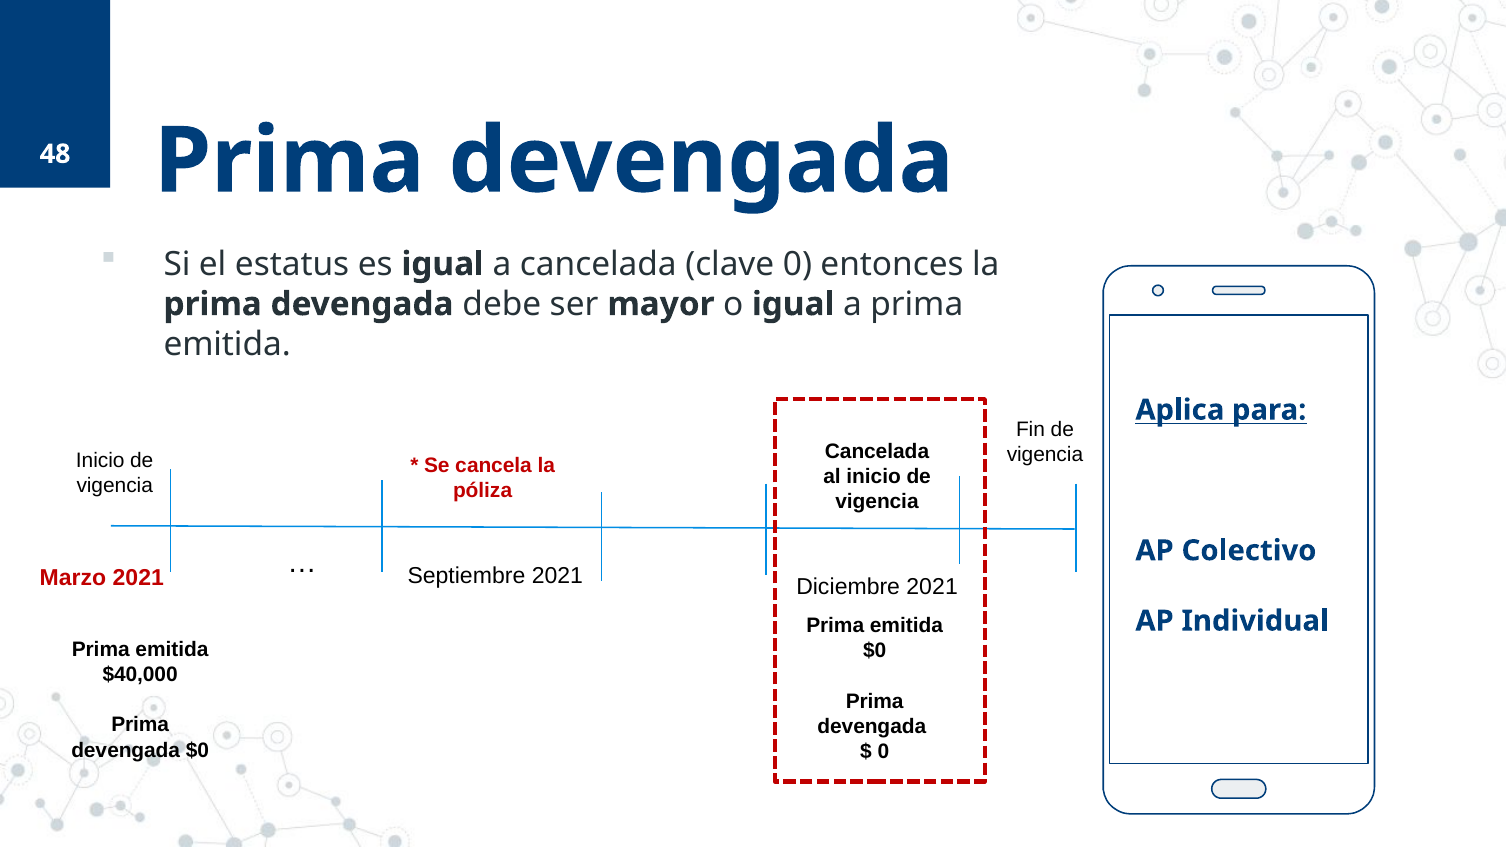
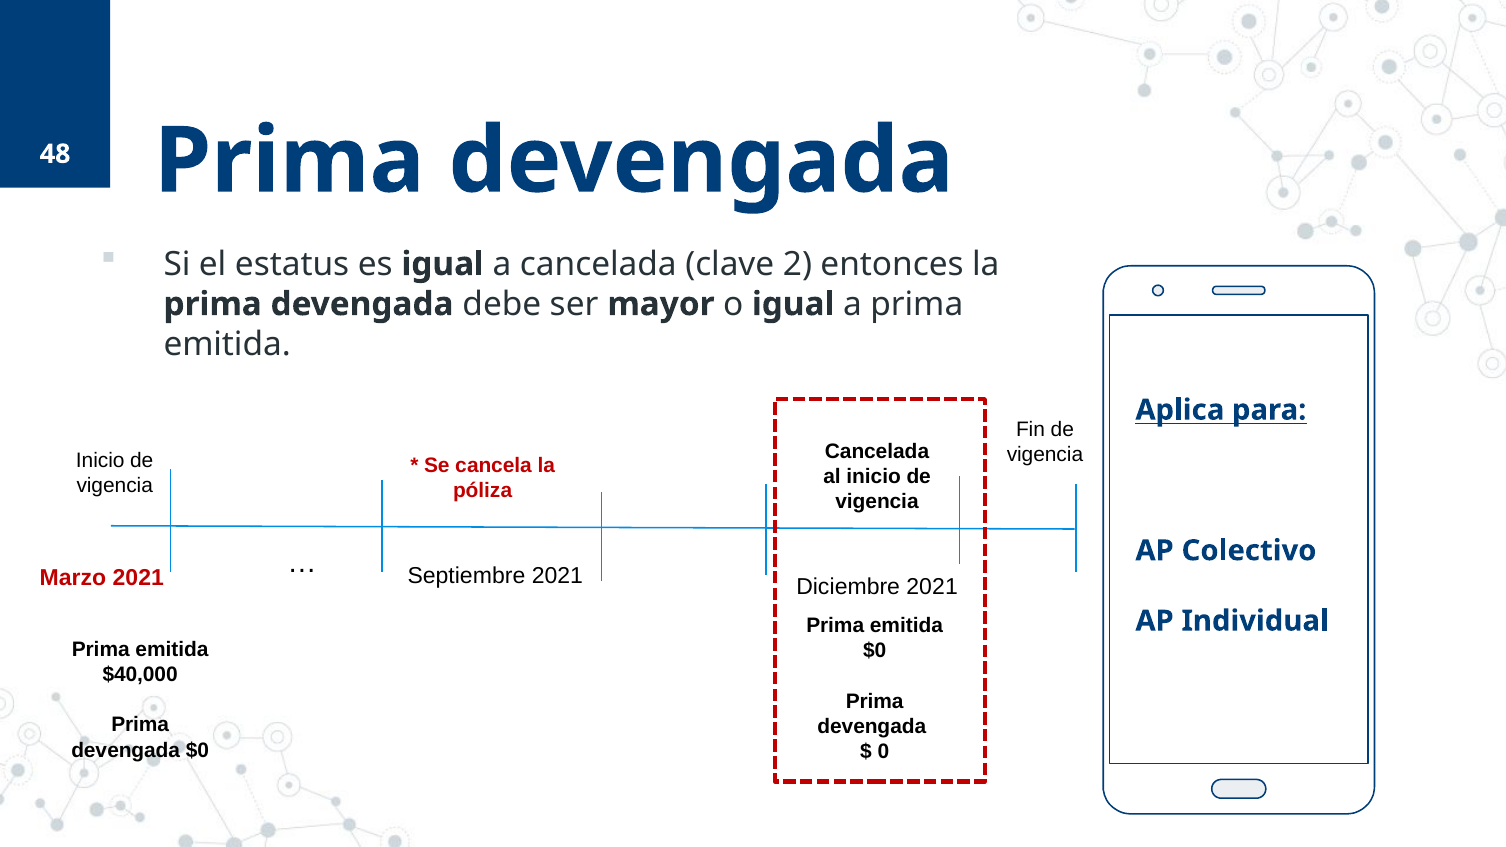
clave 0: 0 -> 2
